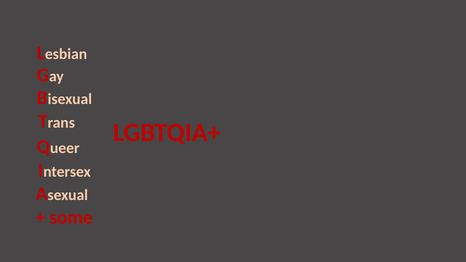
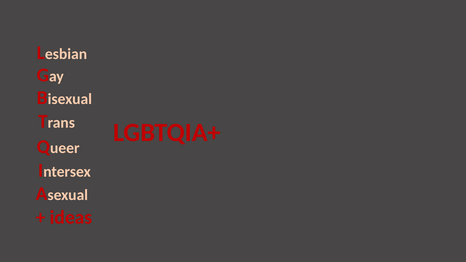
some: some -> ideas
